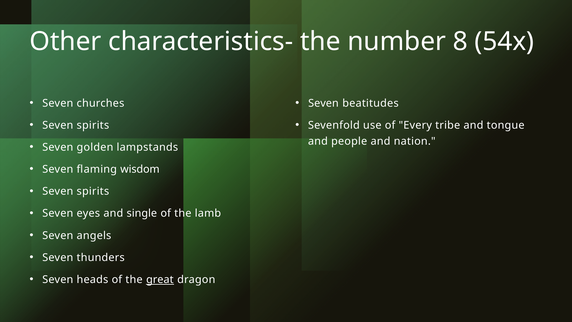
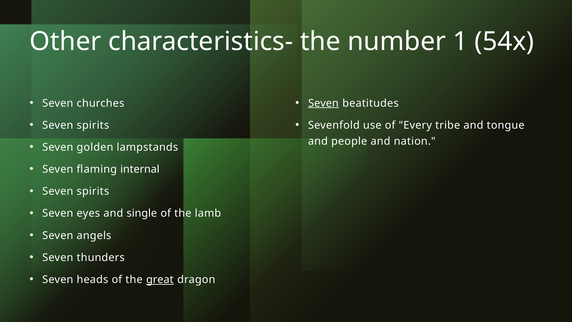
8: 8 -> 1
Seven at (323, 103) underline: none -> present
wisdom: wisdom -> internal
